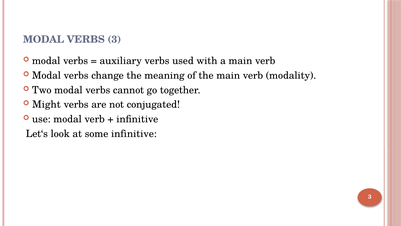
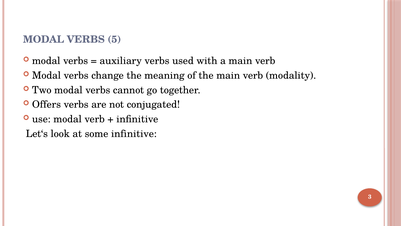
VERBS 3: 3 -> 5
Might: Might -> Offers
